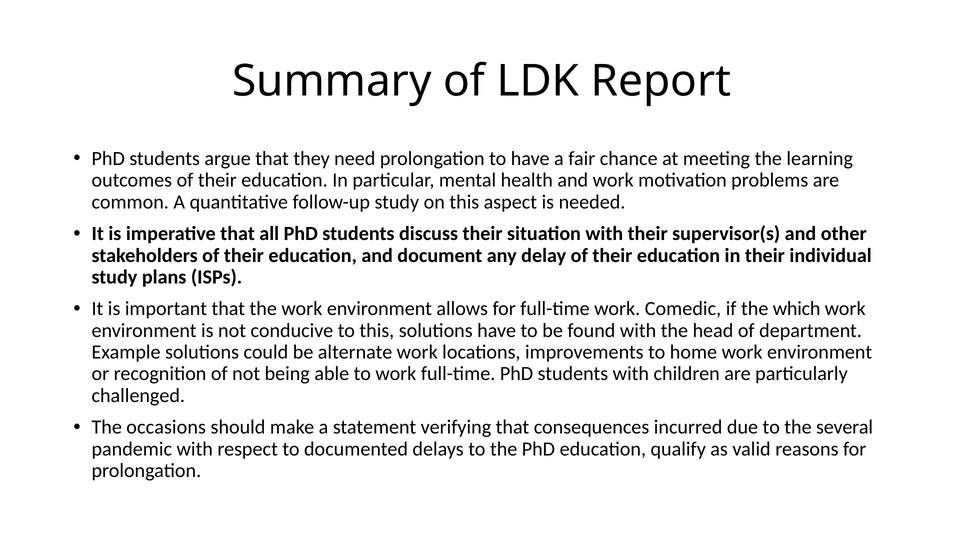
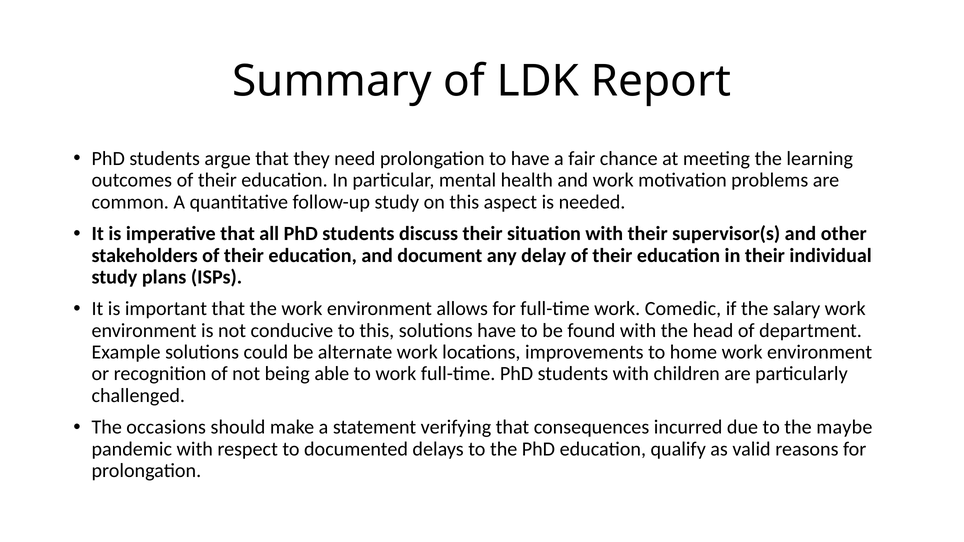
which: which -> salary
several: several -> maybe
